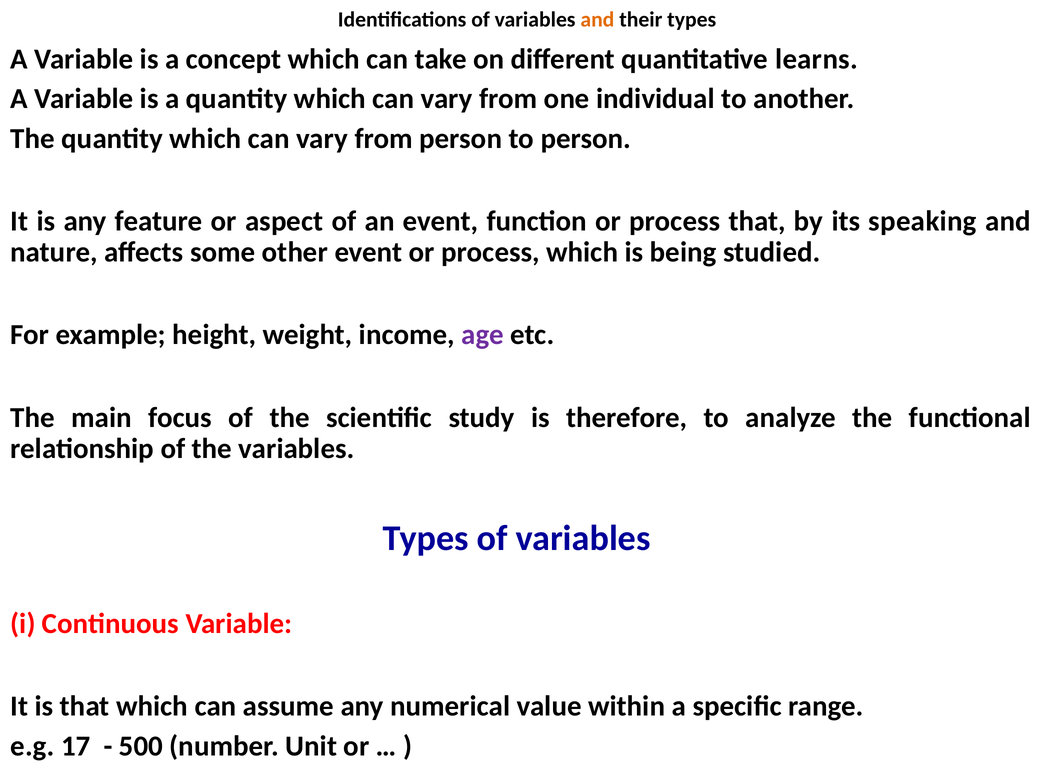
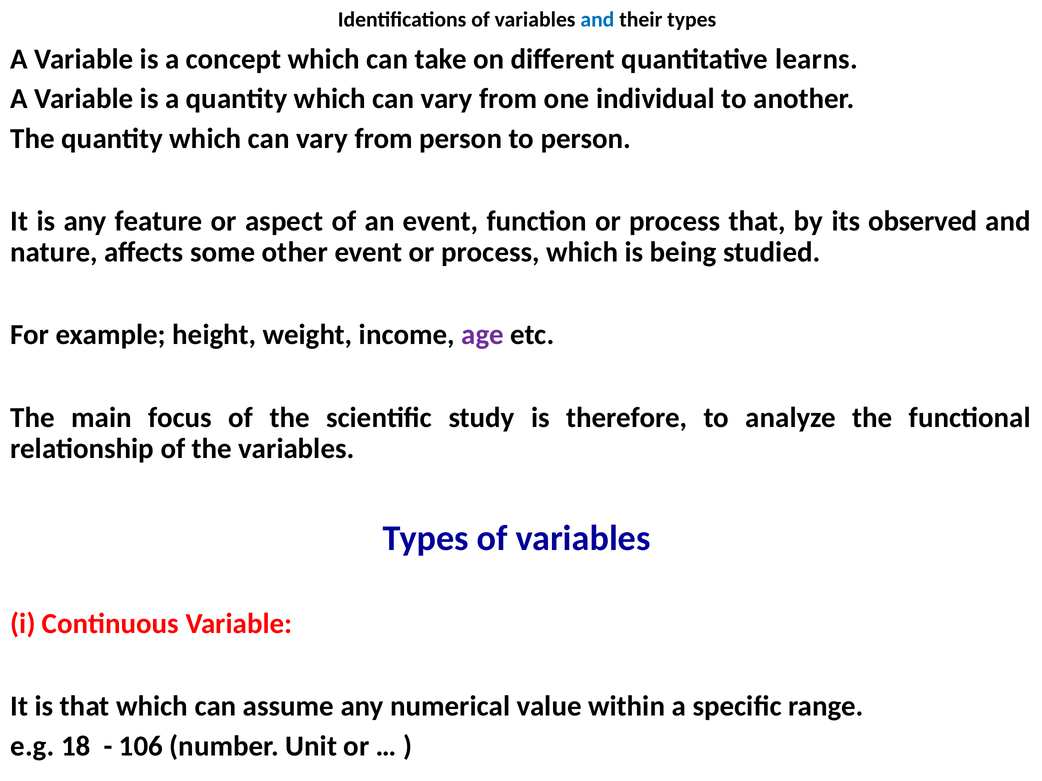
and at (597, 20) colour: orange -> blue
speaking: speaking -> observed
17: 17 -> 18
500: 500 -> 106
